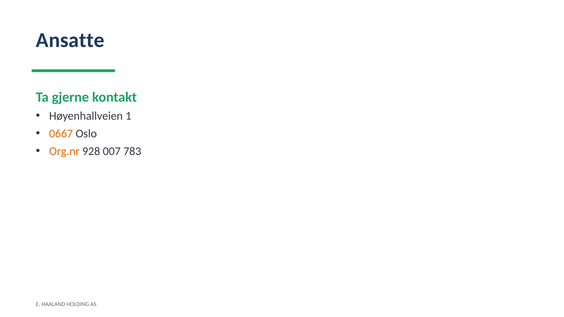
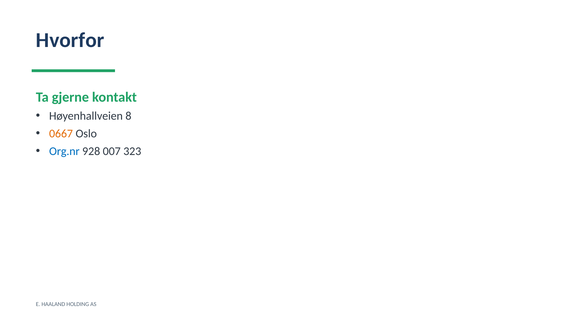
Ansatte: Ansatte -> Hvorfor
1: 1 -> 8
Org.nr colour: orange -> blue
783: 783 -> 323
